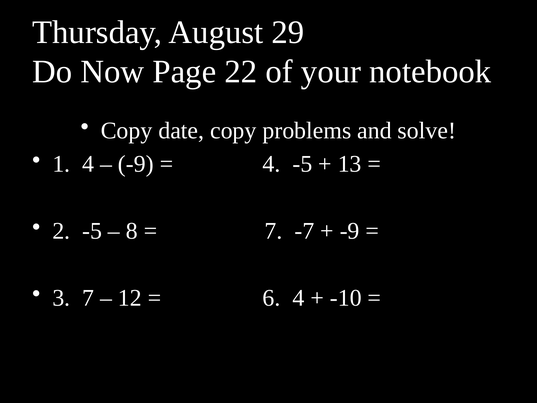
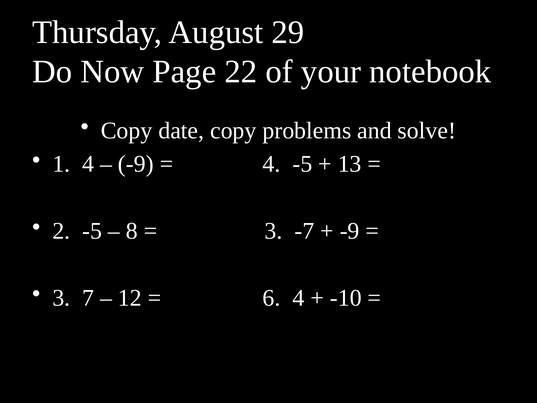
7 at (274, 231): 7 -> 3
